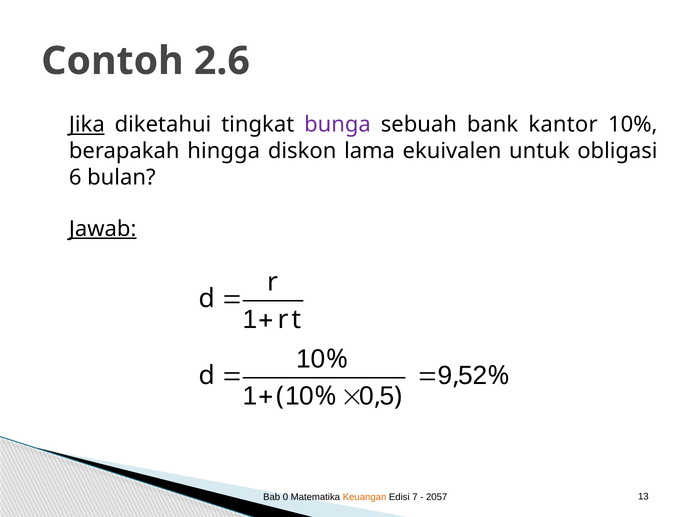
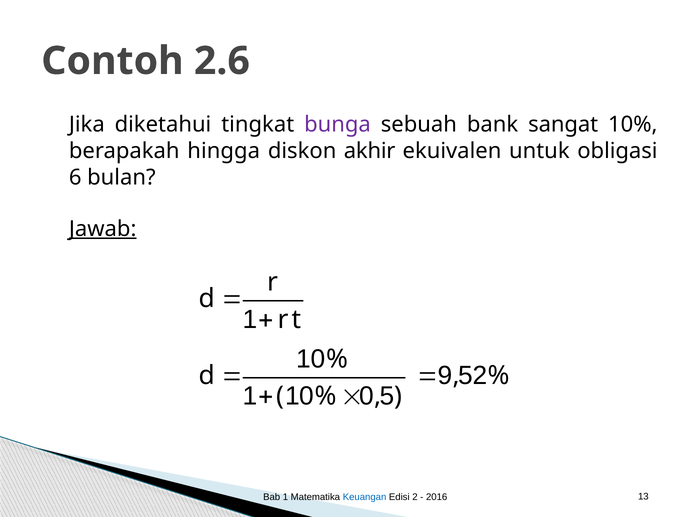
Jika underline: present -> none
kantor: kantor -> sangat
lama: lama -> akhir
Bab 0: 0 -> 1
Keuangan colour: orange -> blue
7: 7 -> 2
2057: 2057 -> 2016
